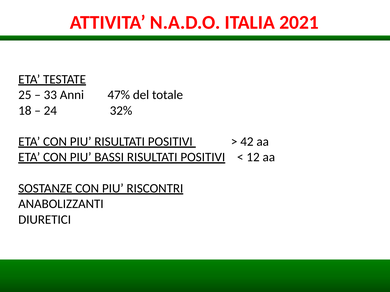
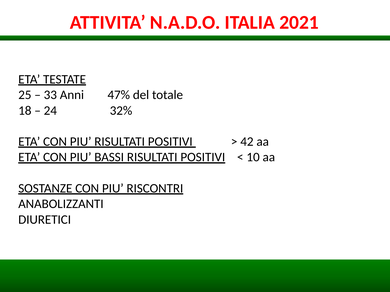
12: 12 -> 10
